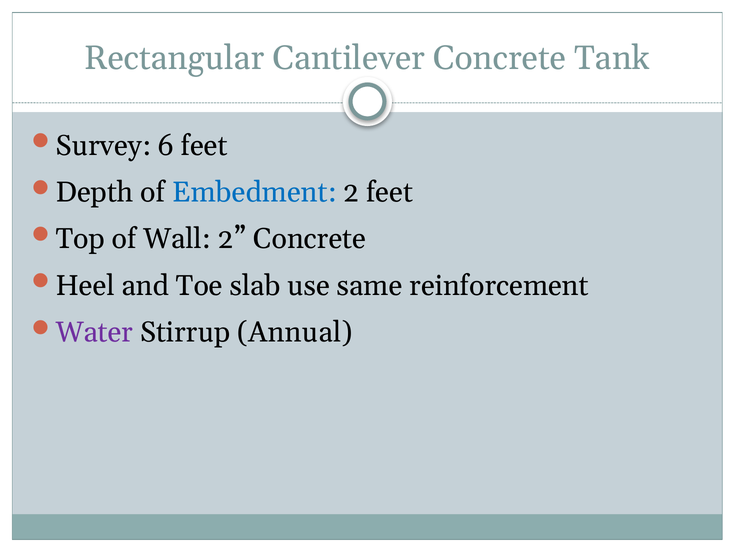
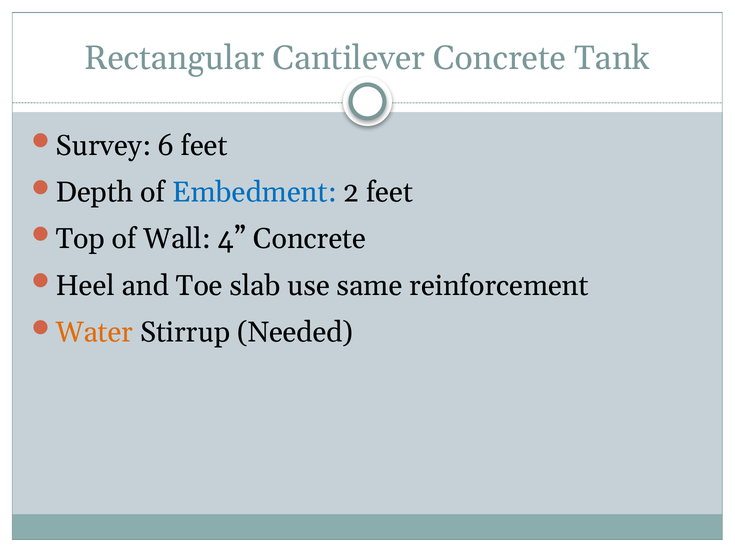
Wall 2: 2 -> 4
Water colour: purple -> orange
Annual: Annual -> Needed
